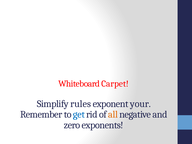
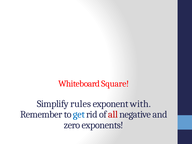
Carpet: Carpet -> Square
your: your -> with
all colour: orange -> red
